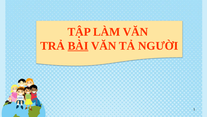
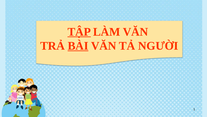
TẬP underline: none -> present
